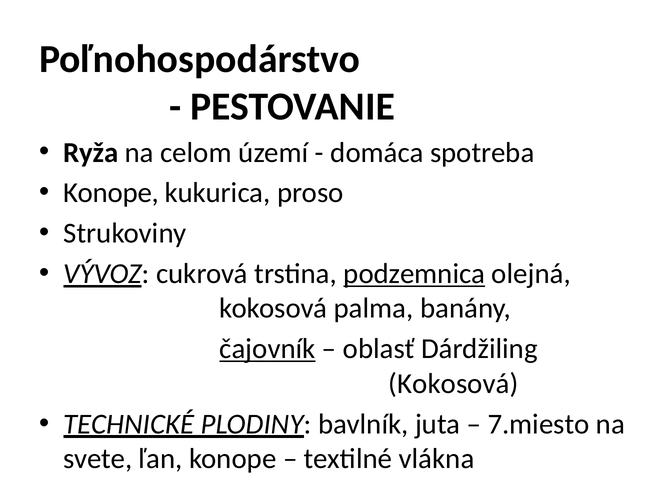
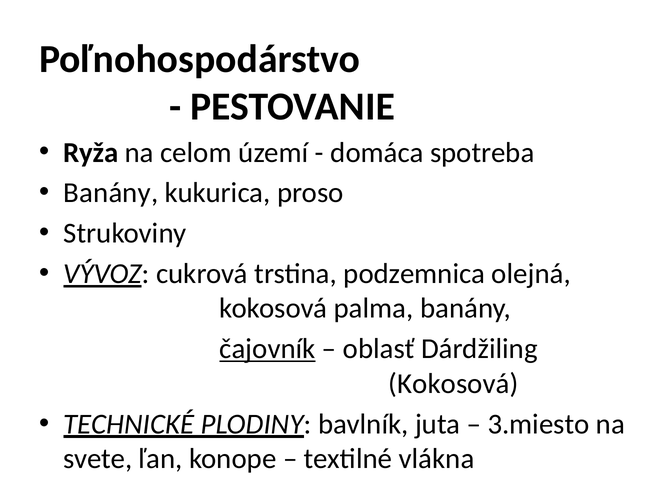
Konope at (111, 193): Konope -> Banány
podzemnica underline: present -> none
7.miesto: 7.miesto -> 3.miesto
